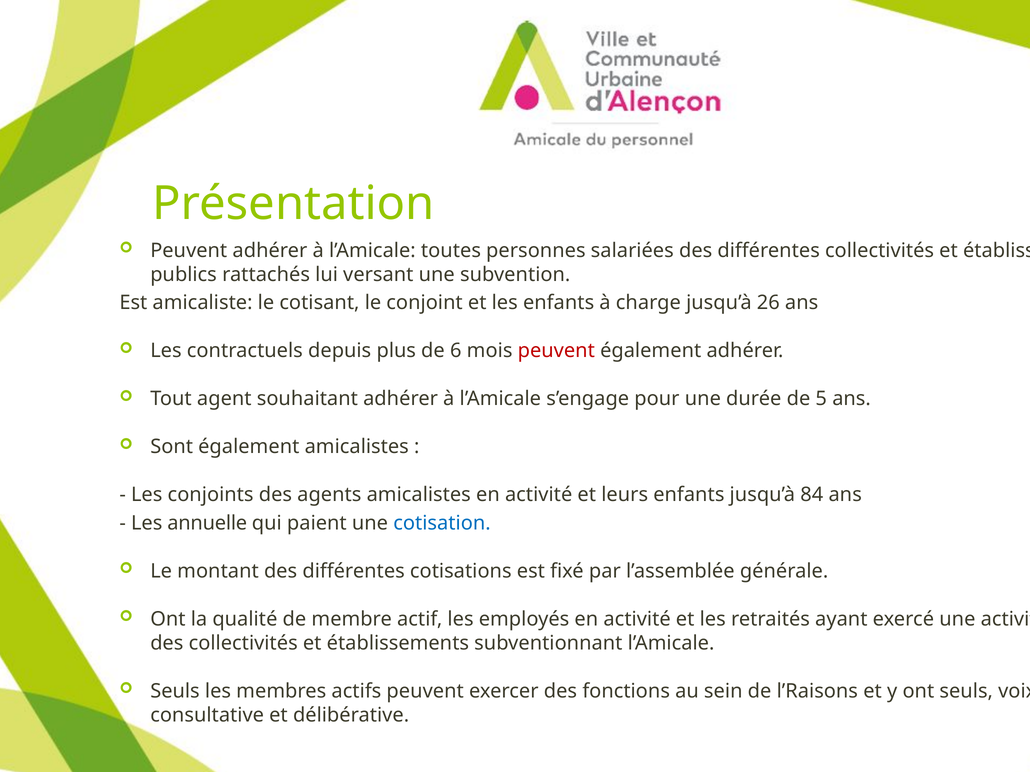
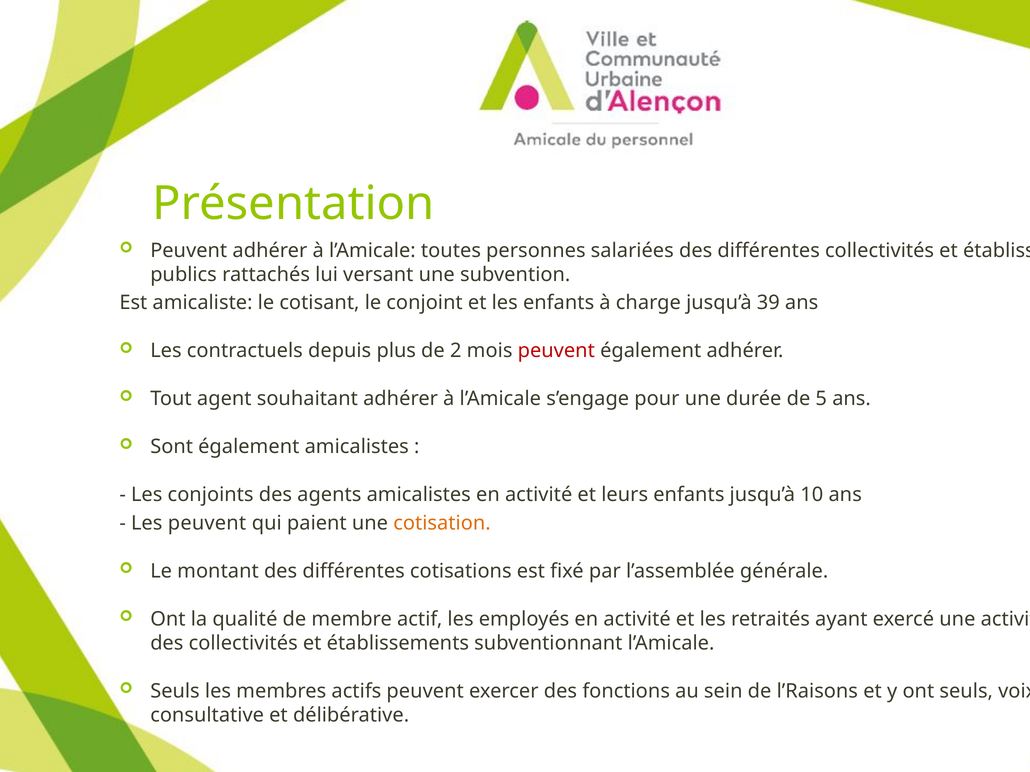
26: 26 -> 39
6: 6 -> 2
84: 84 -> 10
Les annuelle: annuelle -> peuvent
cotisation colour: blue -> orange
